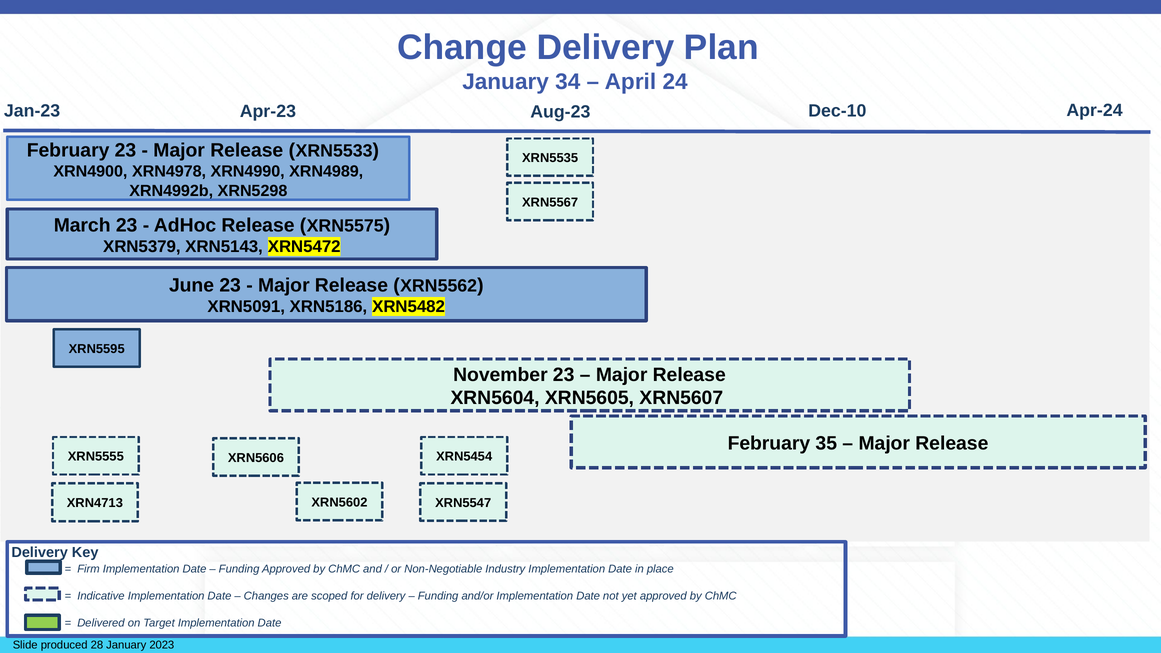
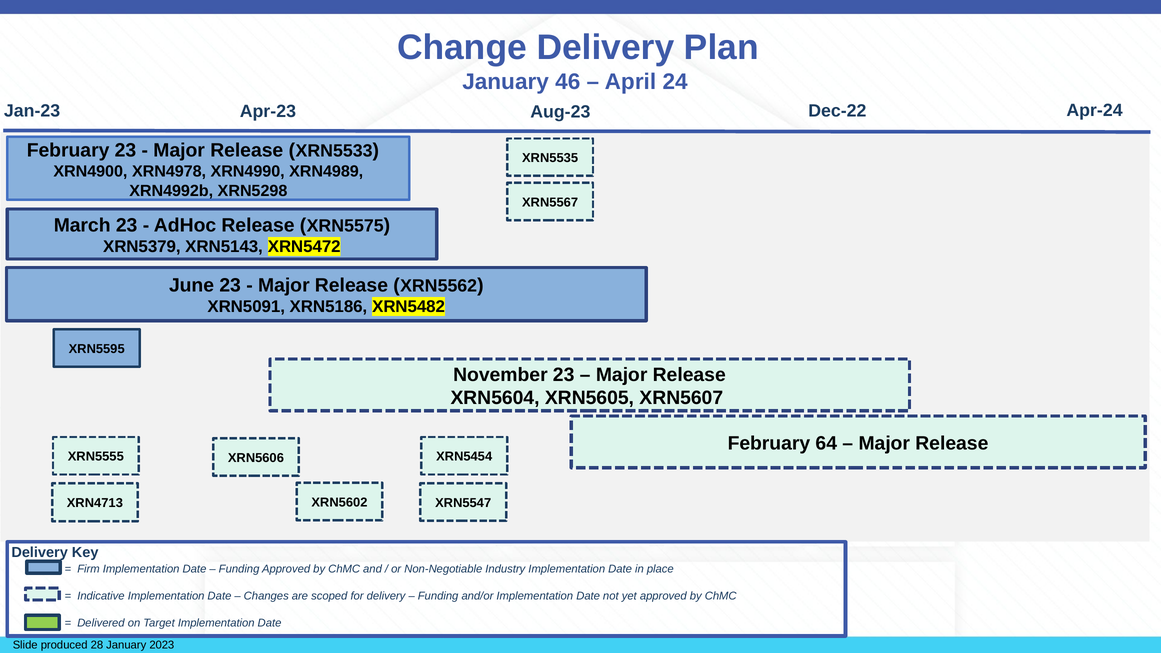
34: 34 -> 46
Dec-10: Dec-10 -> Dec-22
35: 35 -> 64
